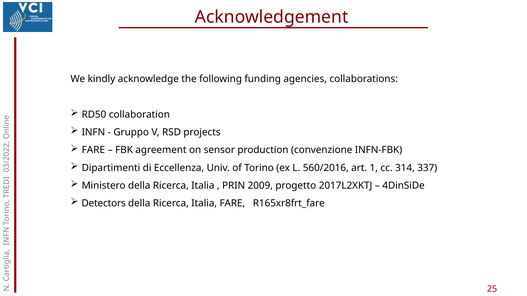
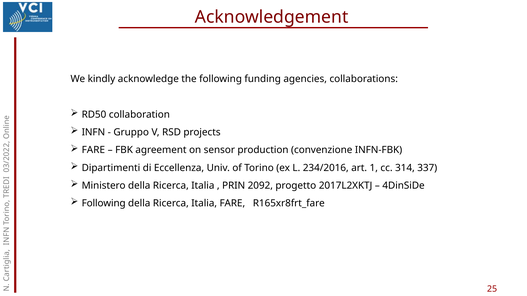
560/2016: 560/2016 -> 234/2016
2009: 2009 -> 2092
Detectors at (104, 204): Detectors -> Following
